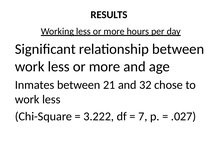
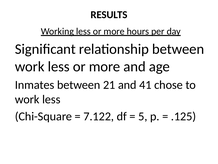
32: 32 -> 41
3.222: 3.222 -> 7.122
7: 7 -> 5
.027: .027 -> .125
